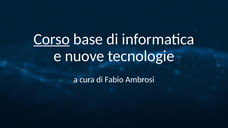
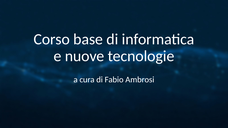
Corso underline: present -> none
